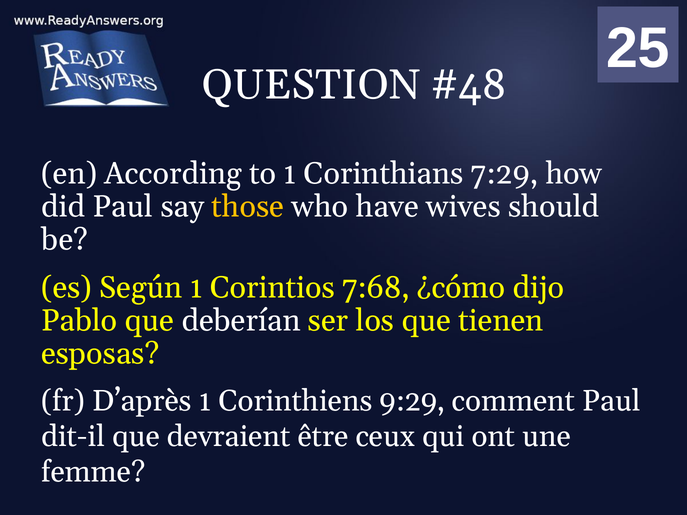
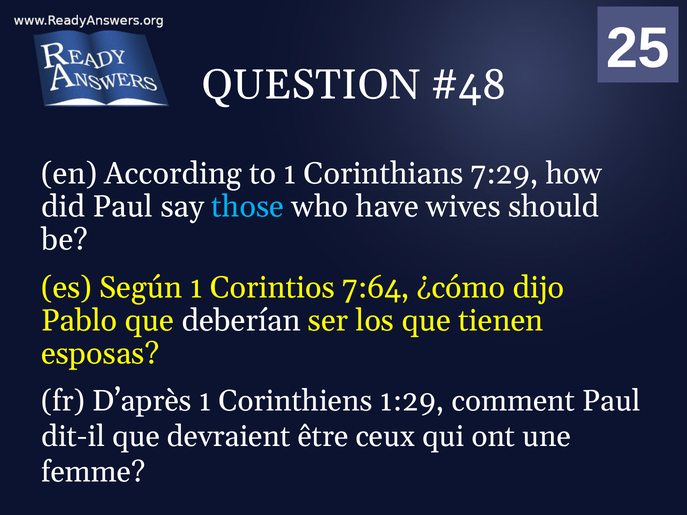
those colour: yellow -> light blue
7:68: 7:68 -> 7:64
9:29: 9:29 -> 1:29
